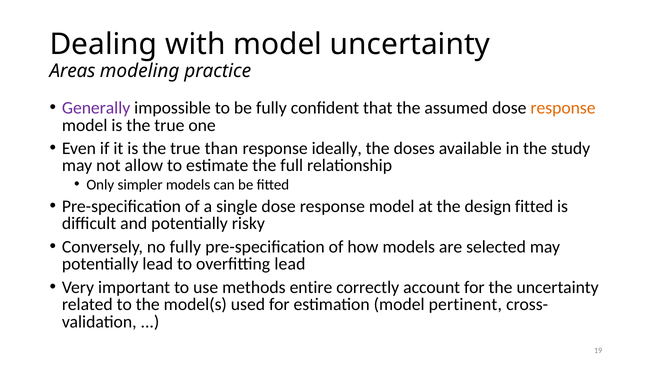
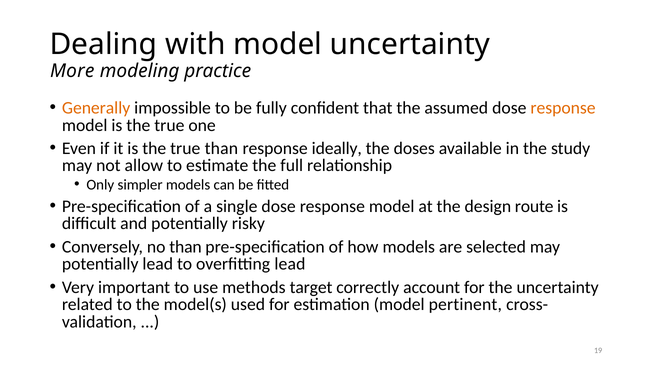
Areas: Areas -> More
Generally colour: purple -> orange
design fitted: fitted -> route
no fully: fully -> than
entire: entire -> target
